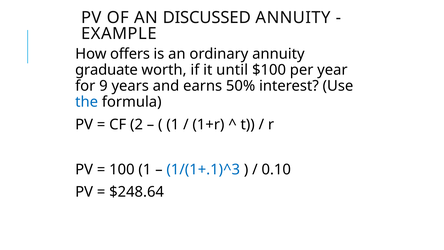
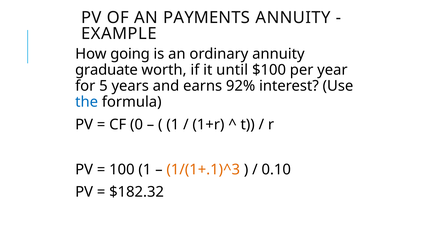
DISCUSSED: DISCUSSED -> PAYMENTS
offers: offers -> going
9: 9 -> 5
50%: 50% -> 92%
2: 2 -> 0
1/(1+.1)^3 colour: blue -> orange
$248.64: $248.64 -> $182.32
